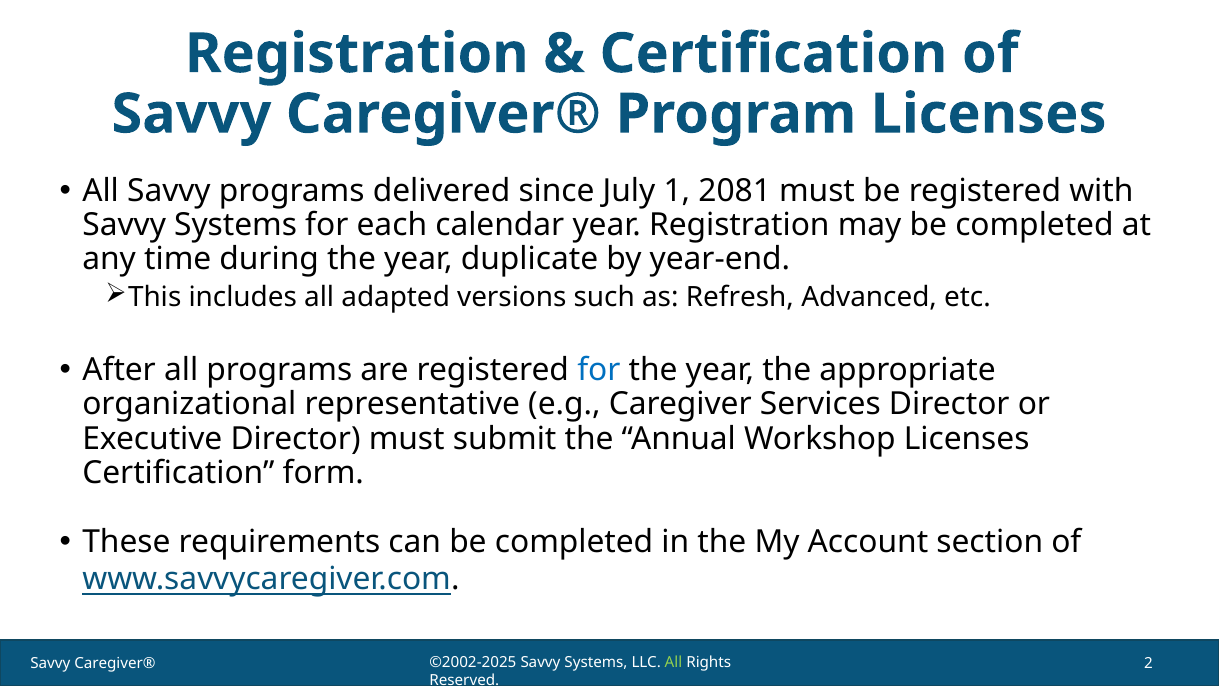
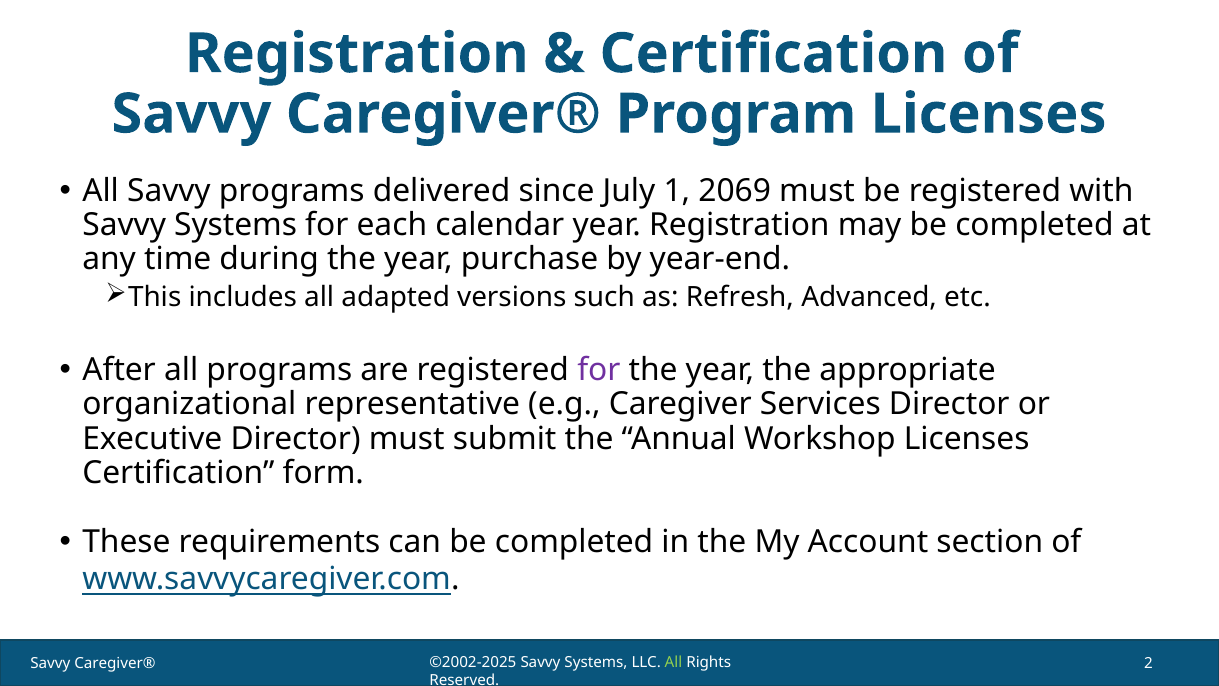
2081: 2081 -> 2069
duplicate: duplicate -> purchase
for at (599, 370) colour: blue -> purple
